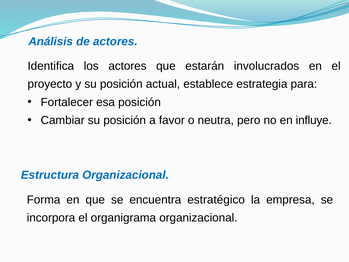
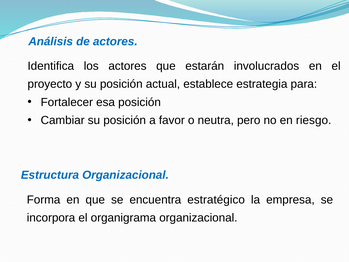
influye: influye -> riesgo
